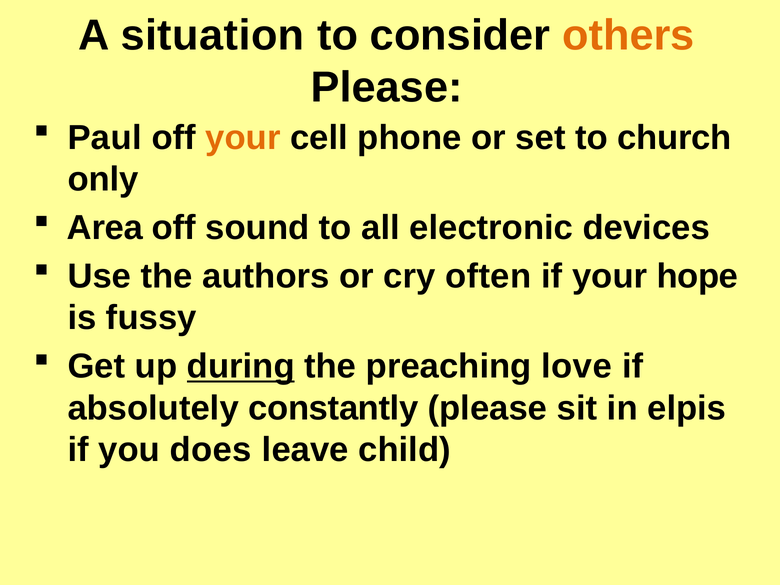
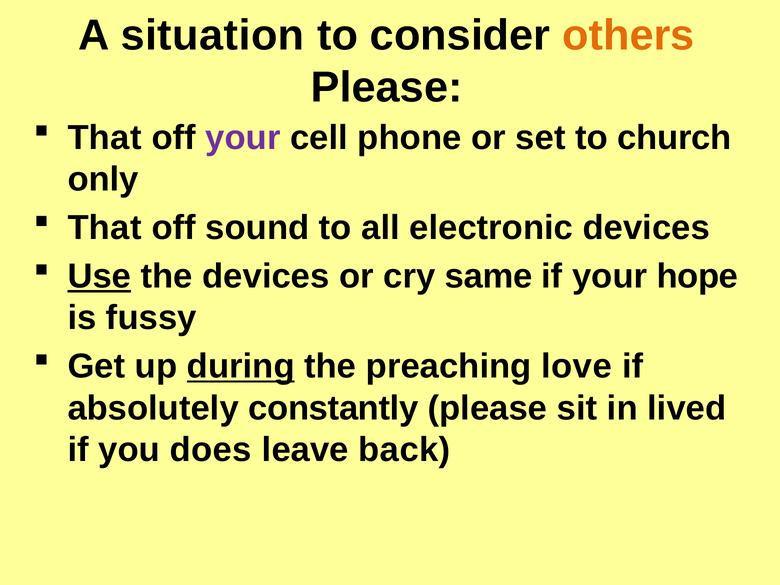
Paul at (105, 138): Paul -> That
your at (243, 138) colour: orange -> purple
Area at (105, 228): Area -> That
Use underline: none -> present
the authors: authors -> devices
often: often -> same
elpis: elpis -> lived
child: child -> back
